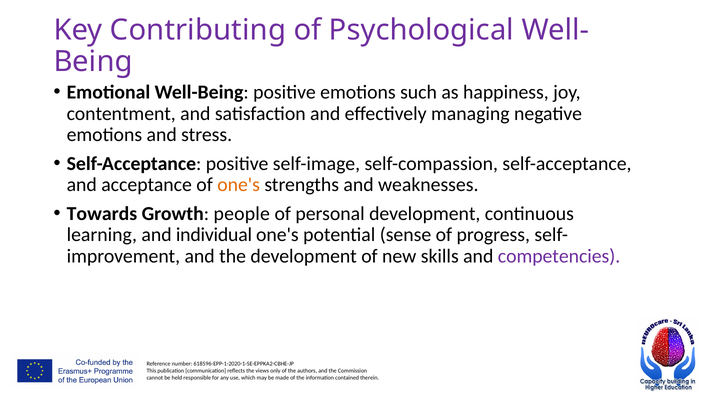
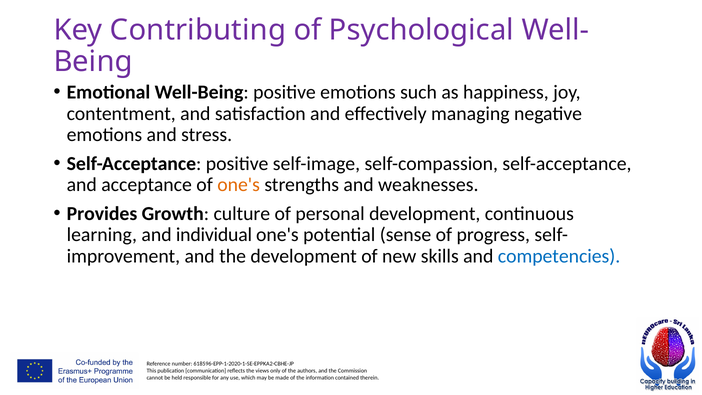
Towards: Towards -> Provides
people: people -> culture
competencies colour: purple -> blue
